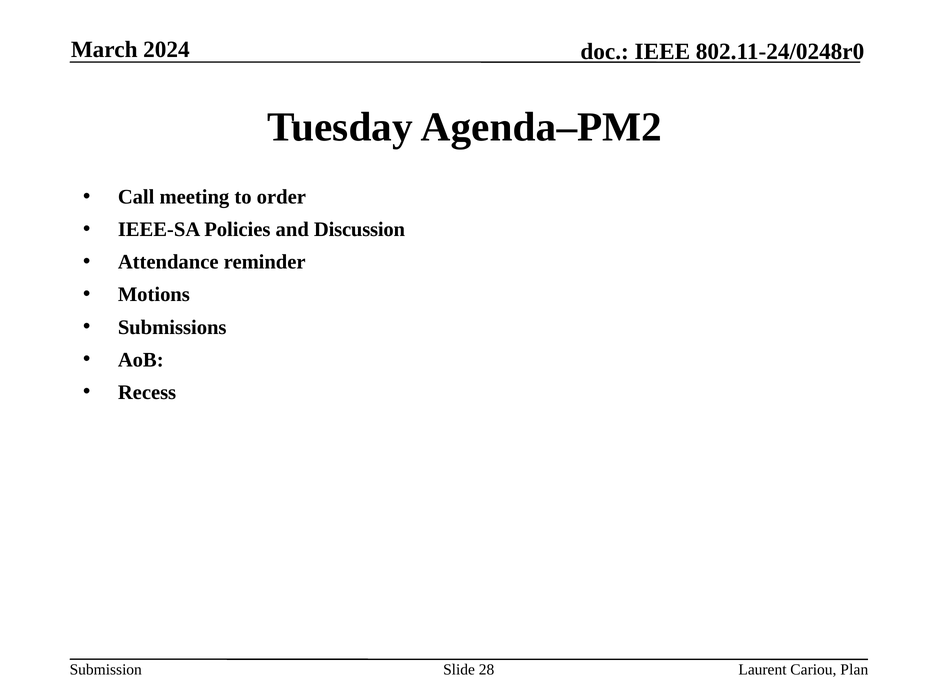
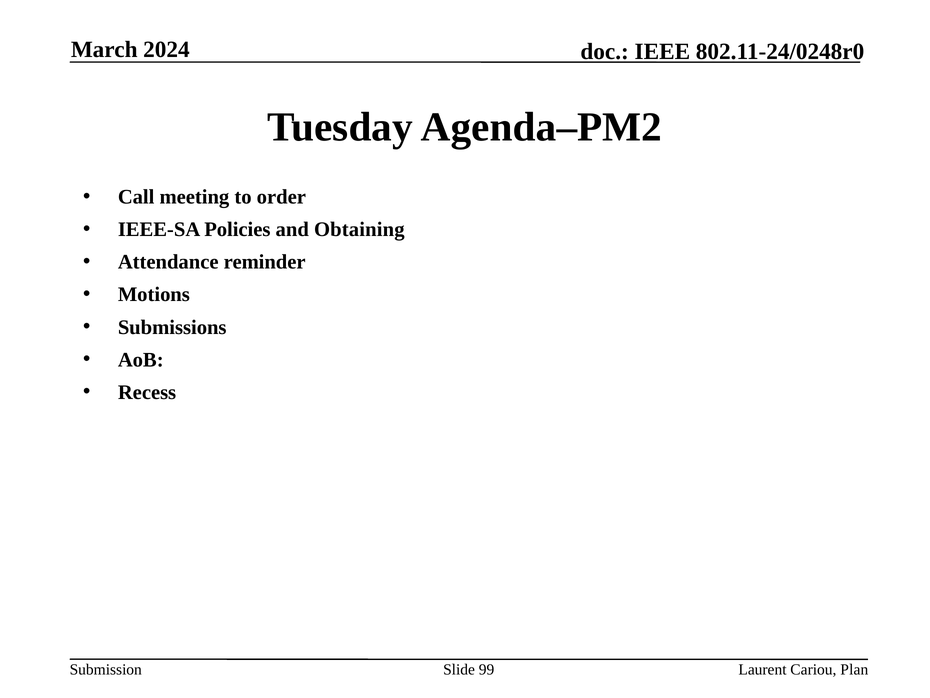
Discussion: Discussion -> Obtaining
28: 28 -> 99
